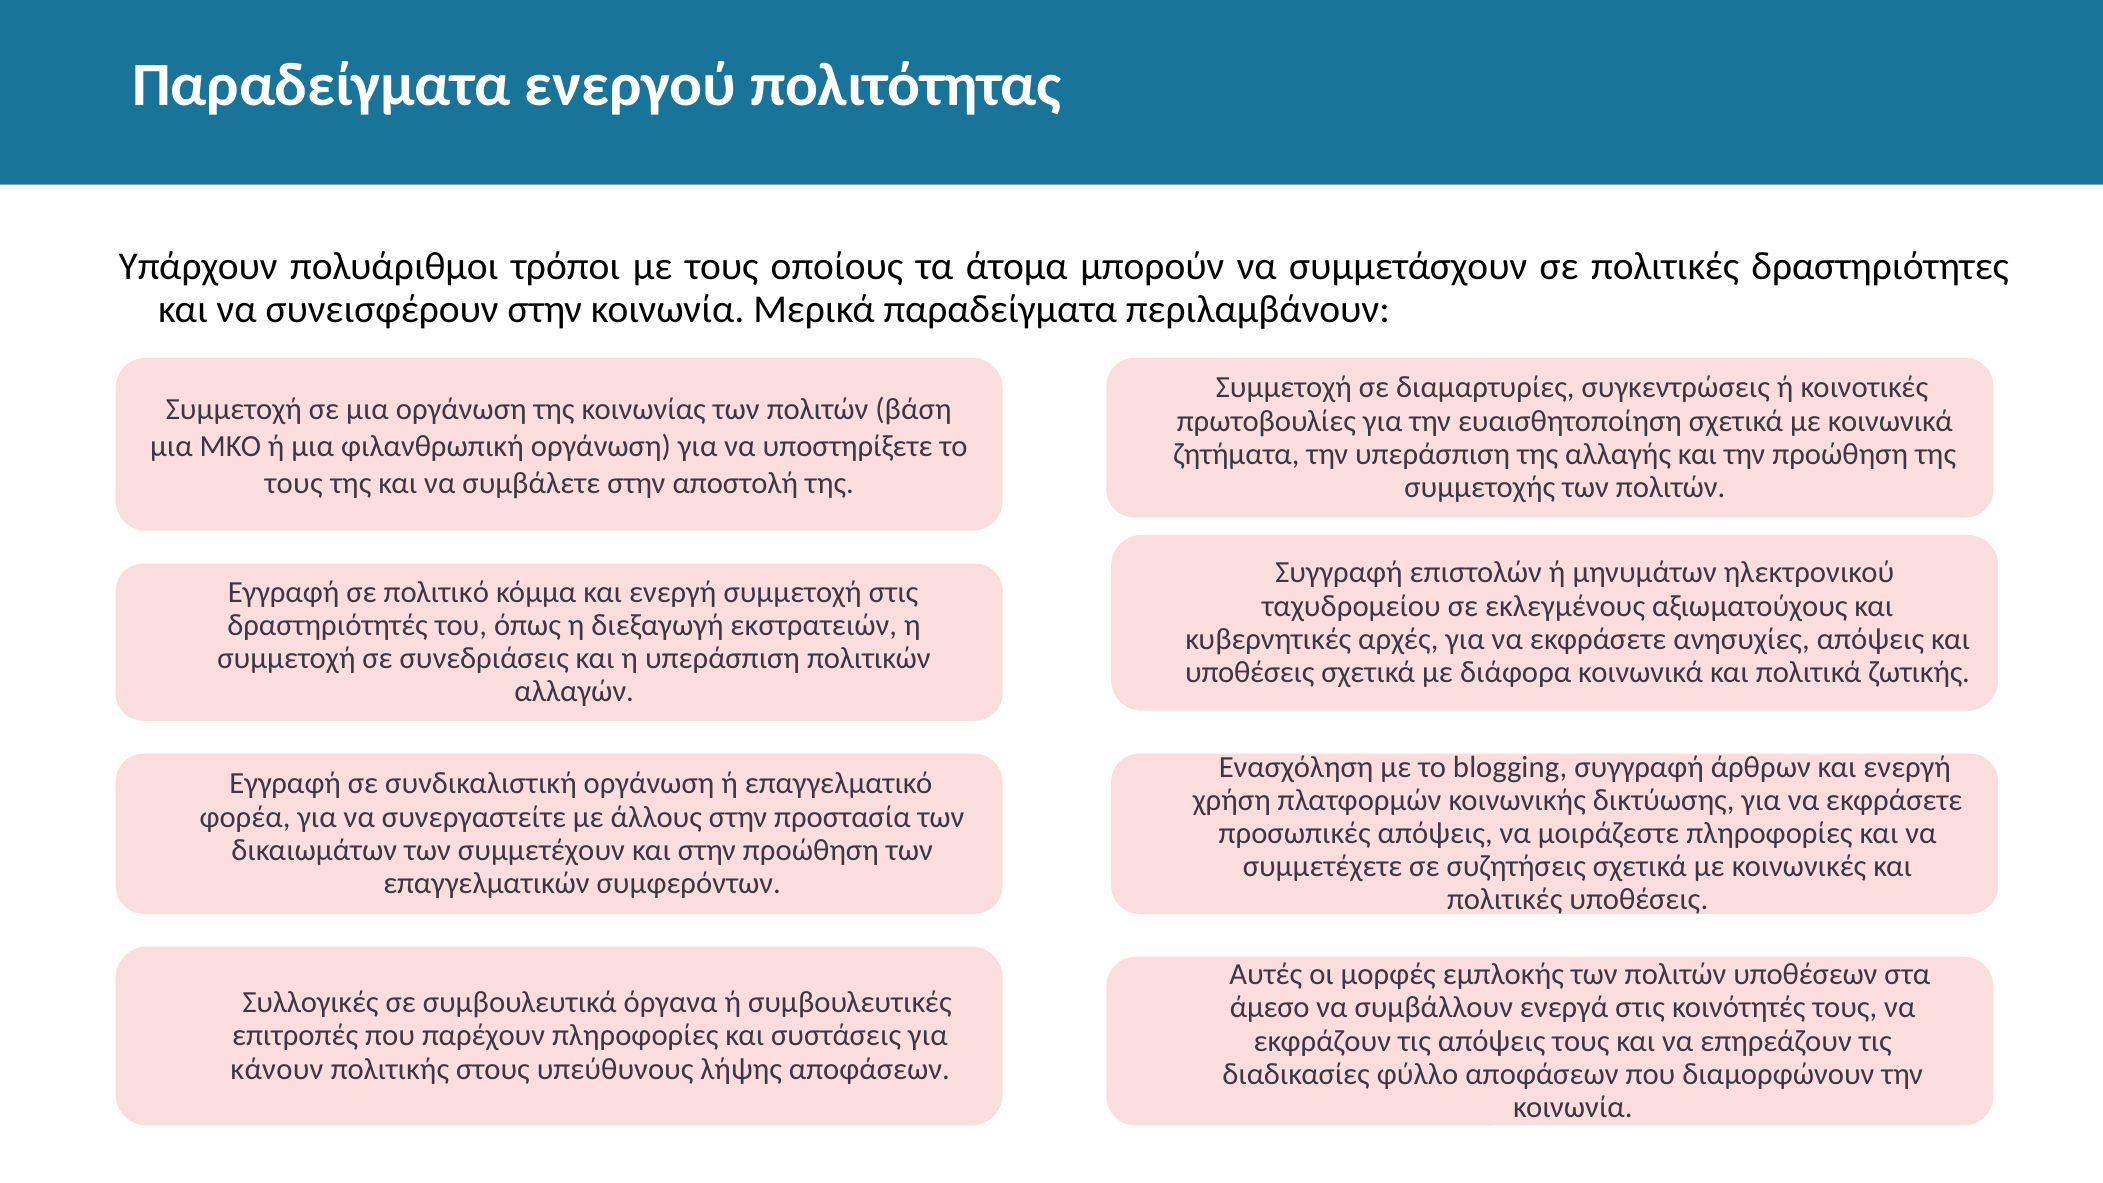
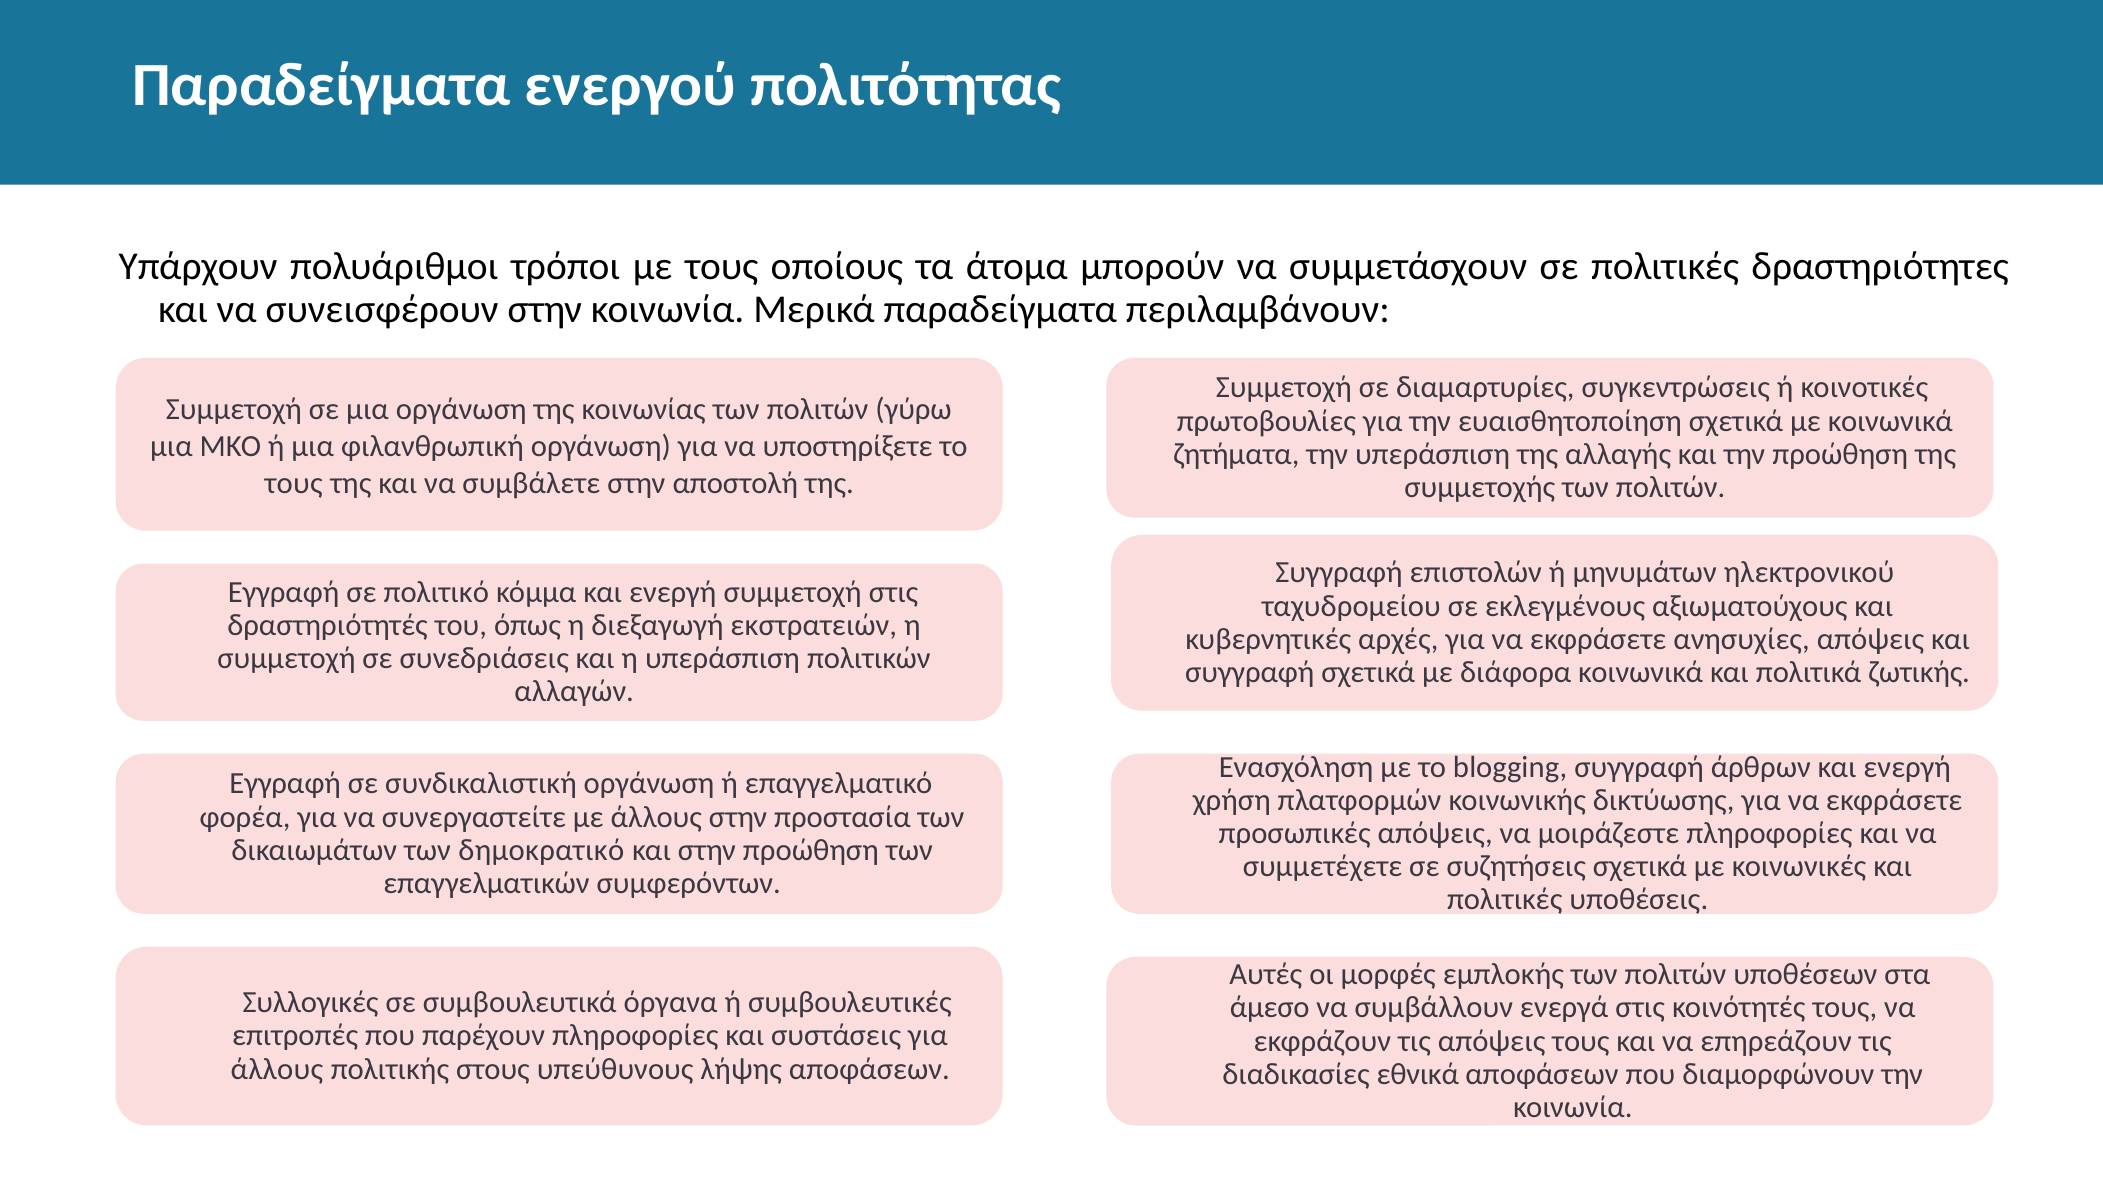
βάση: βάση -> γύρω
υποθέσεις at (1250, 672): υποθέσεις -> συγγραφή
συμμετέχουν: συμμετέχουν -> δημοκρατικό
κάνουν at (277, 1069): κάνουν -> άλλους
φύλλο: φύλλο -> εθνικά
